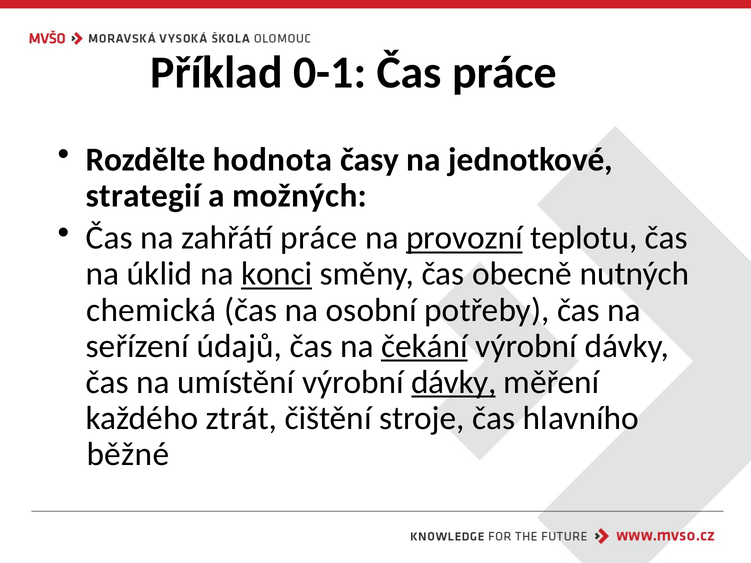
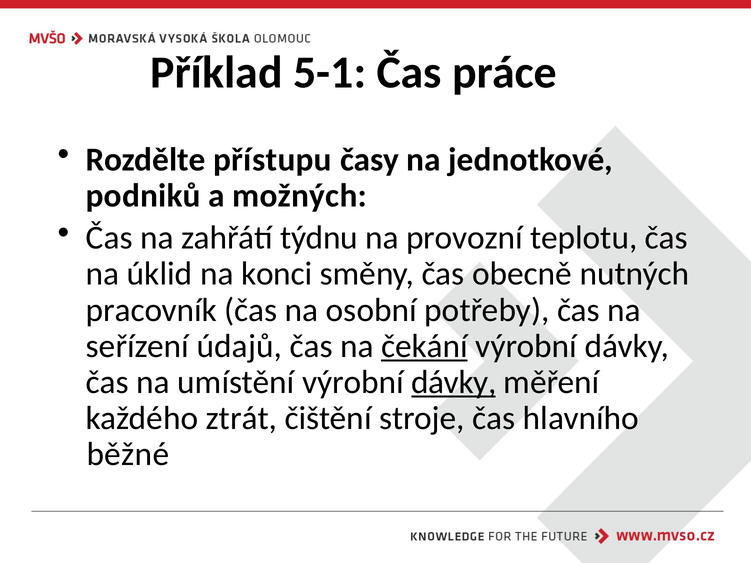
0-1: 0-1 -> 5-1
hodnota: hodnota -> přístupu
strategií: strategií -> podniků
zahřátí práce: práce -> týdnu
provozní underline: present -> none
konci underline: present -> none
chemická: chemická -> pracovník
